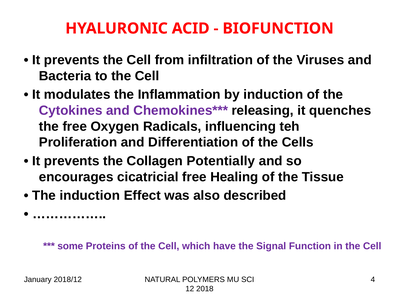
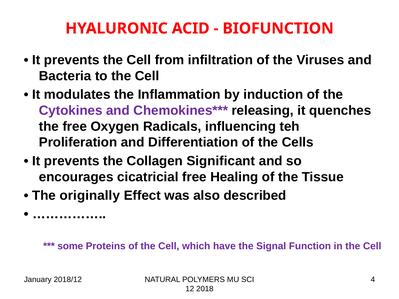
Potentially: Potentially -> Significant
The induction: induction -> originally
